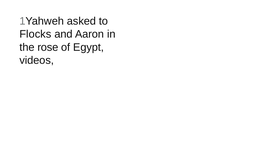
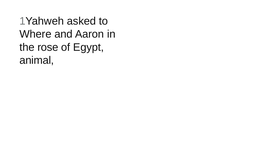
Flocks: Flocks -> Where
videos: videos -> animal
